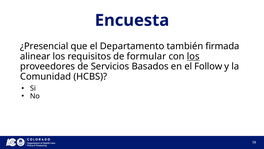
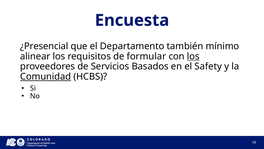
firmada: firmada -> mínimo
Follow: Follow -> Safety
Comunidad underline: none -> present
